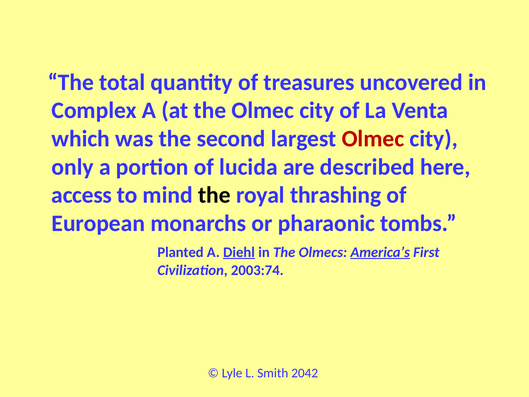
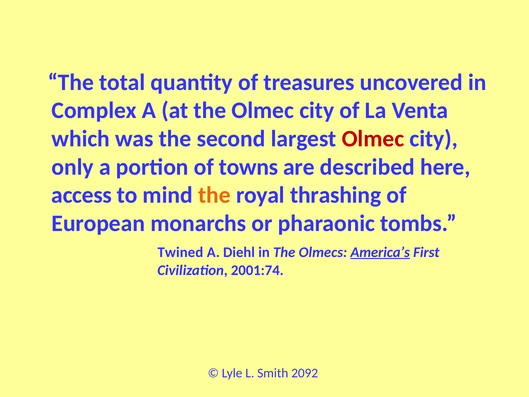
lucida: lucida -> towns
the at (214, 195) colour: black -> orange
Planted: Planted -> Twined
Diehl underline: present -> none
2003:74: 2003:74 -> 2001:74
2042: 2042 -> 2092
